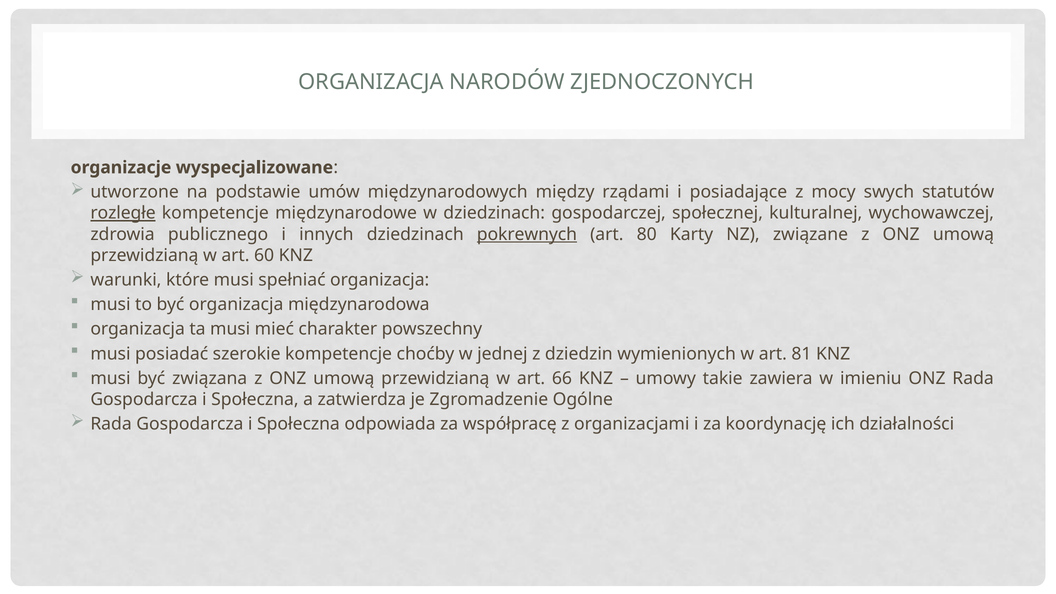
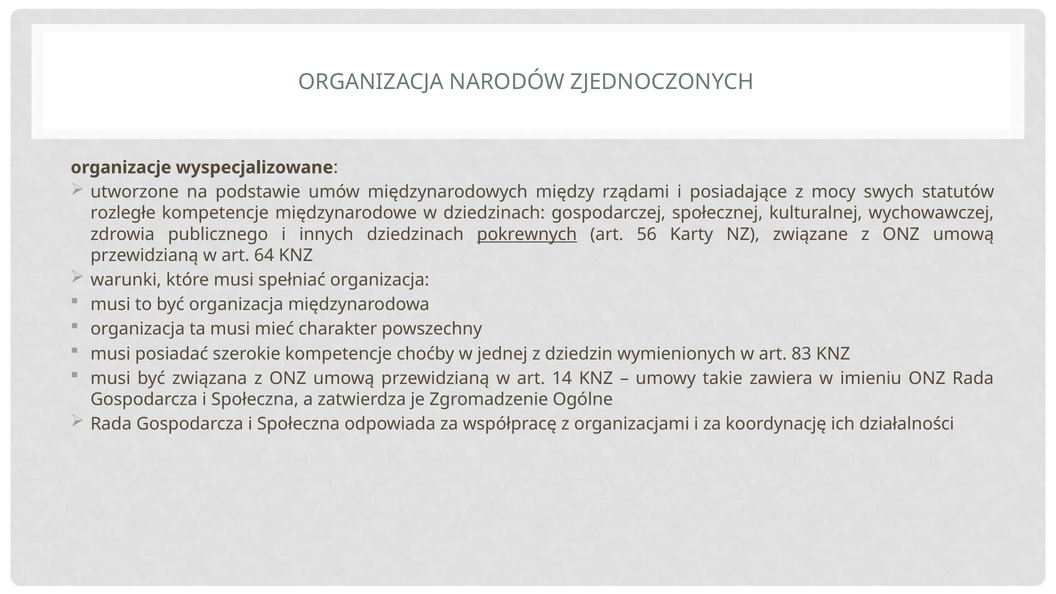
rozległe underline: present -> none
80: 80 -> 56
60: 60 -> 64
81: 81 -> 83
66: 66 -> 14
